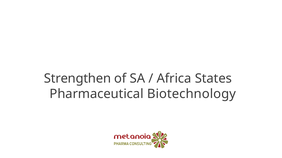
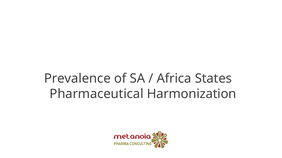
Strengthen: Strengthen -> Prevalence
Biotechnology: Biotechnology -> Harmonization
